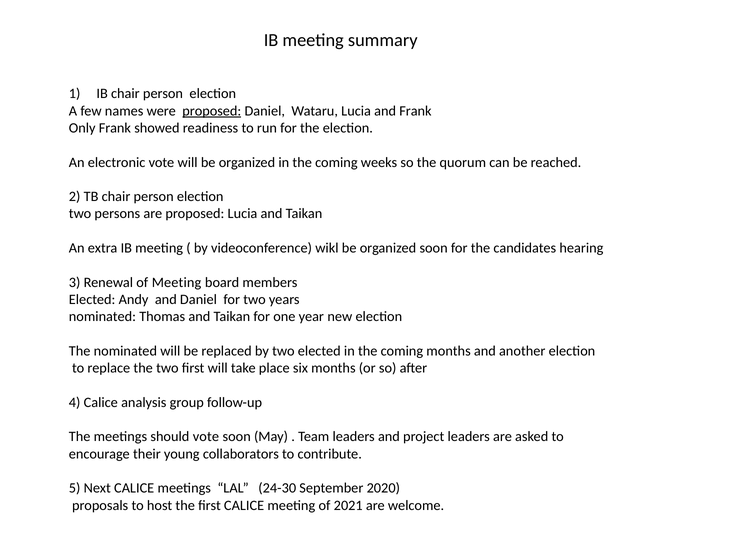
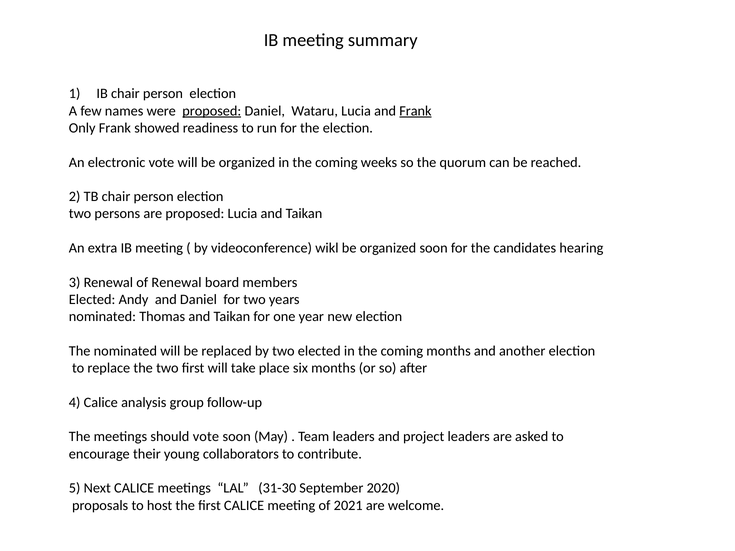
Frank at (415, 111) underline: none -> present
of Meeting: Meeting -> Renewal
24-30: 24-30 -> 31-30
